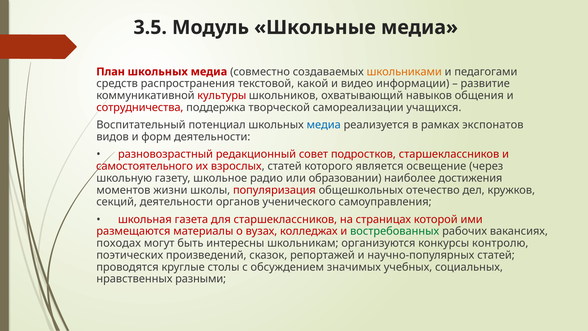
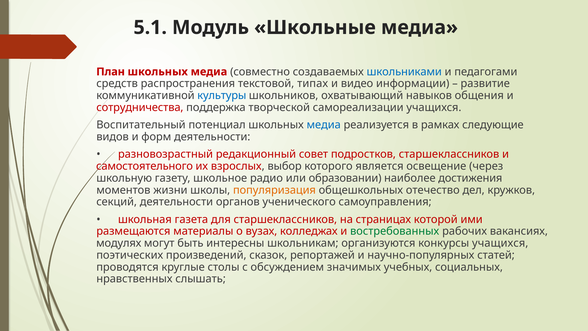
3.5: 3.5 -> 5.1
школьниками colour: orange -> blue
какой: какой -> типах
культуры colour: red -> blue
экспонатов: экспонатов -> следующие
взрослых статей: статей -> выбор
популяризация colour: red -> orange
походах: походах -> модулях
конкурсы контролю: контролю -> учащихся
разными: разными -> слышать
